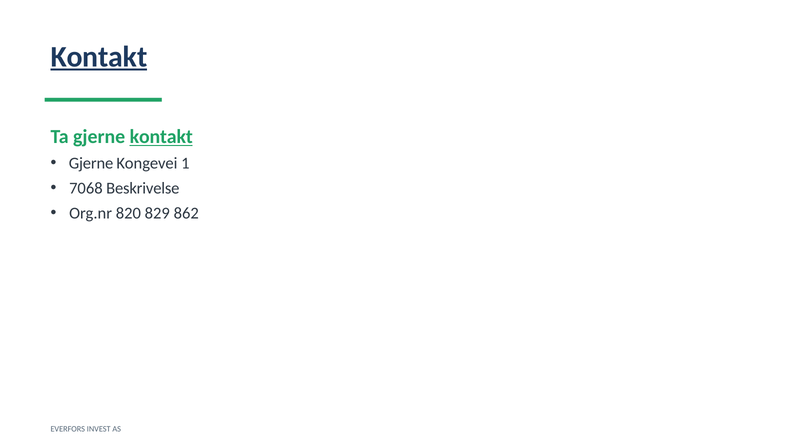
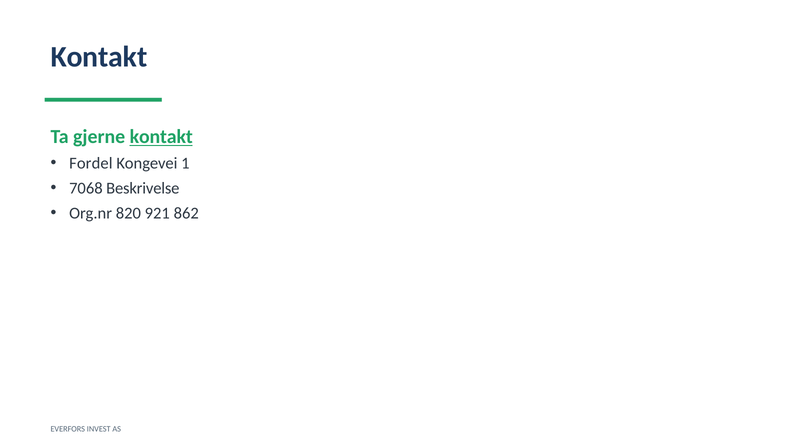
Kontakt at (99, 57) underline: present -> none
Gjerne at (91, 163): Gjerne -> Fordel
829: 829 -> 921
